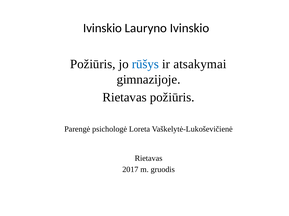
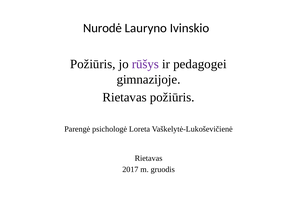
Ivinskio at (103, 28): Ivinskio -> Nurodė
rūšys colour: blue -> purple
atsakymai: atsakymai -> pedagogei
